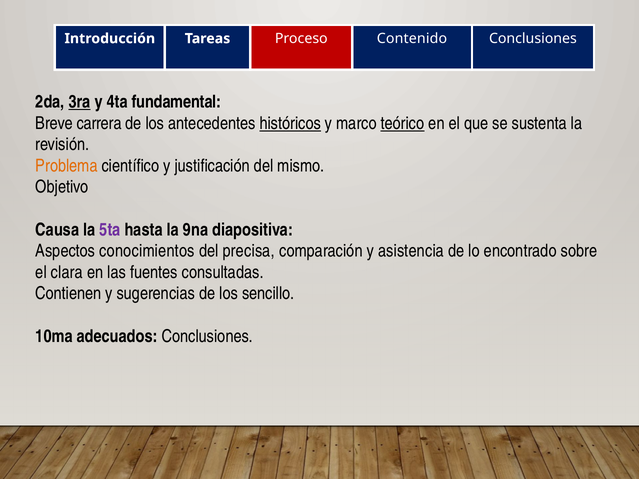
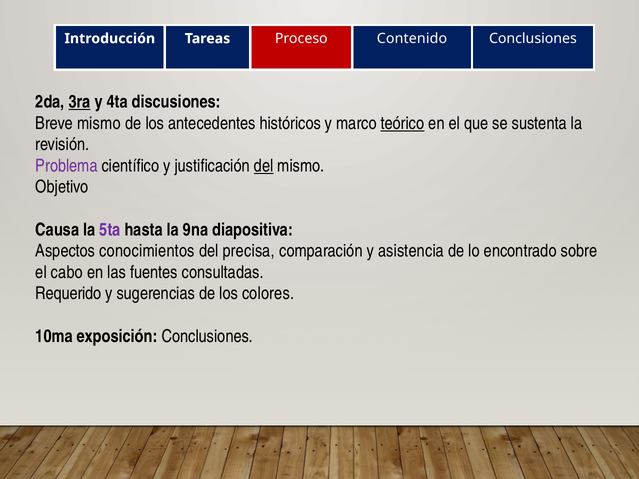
fundamental: fundamental -> discusiones
Breve carrera: carrera -> mismo
históricos underline: present -> none
Problema colour: orange -> purple
del at (264, 166) underline: none -> present
clara: clara -> cabo
Contienen: Contienen -> Requerido
sencillo: sencillo -> colores
adecuados: adecuados -> exposición
